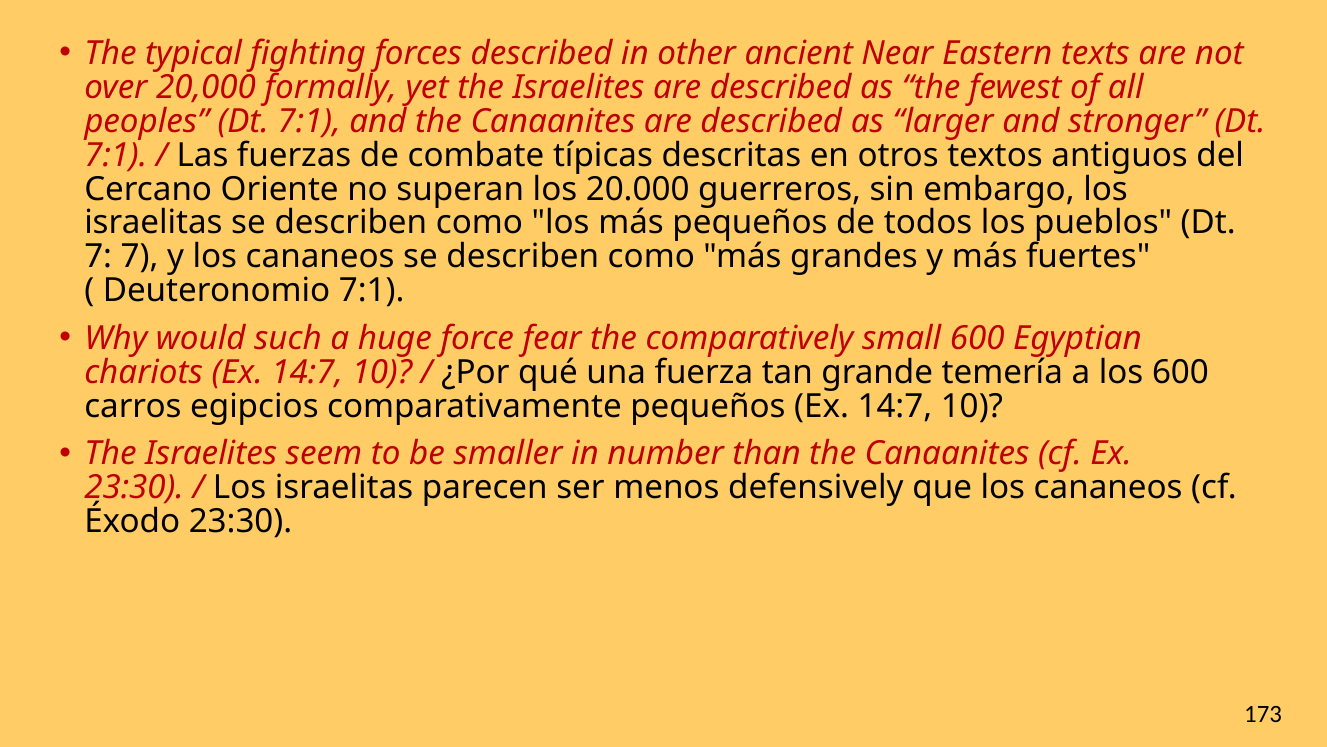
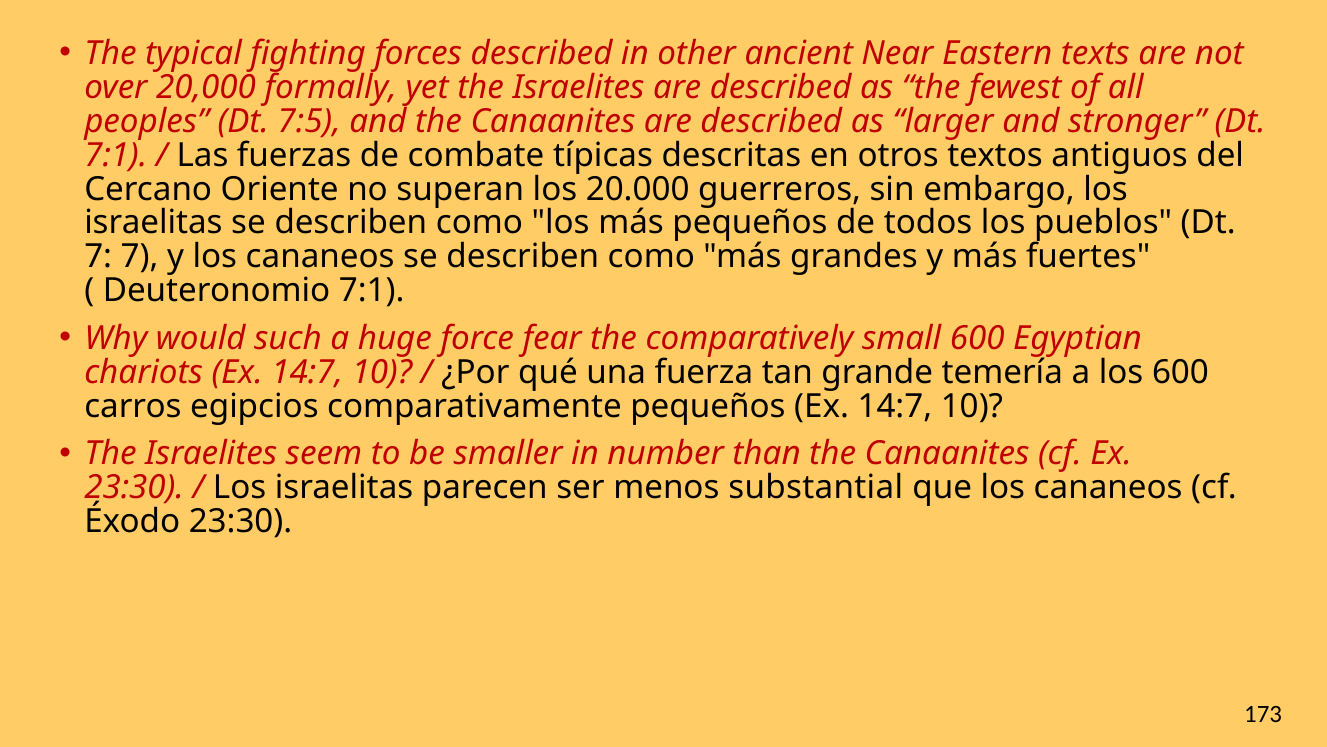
peoples Dt 7:1: 7:1 -> 7:5
defensively: defensively -> substantial
